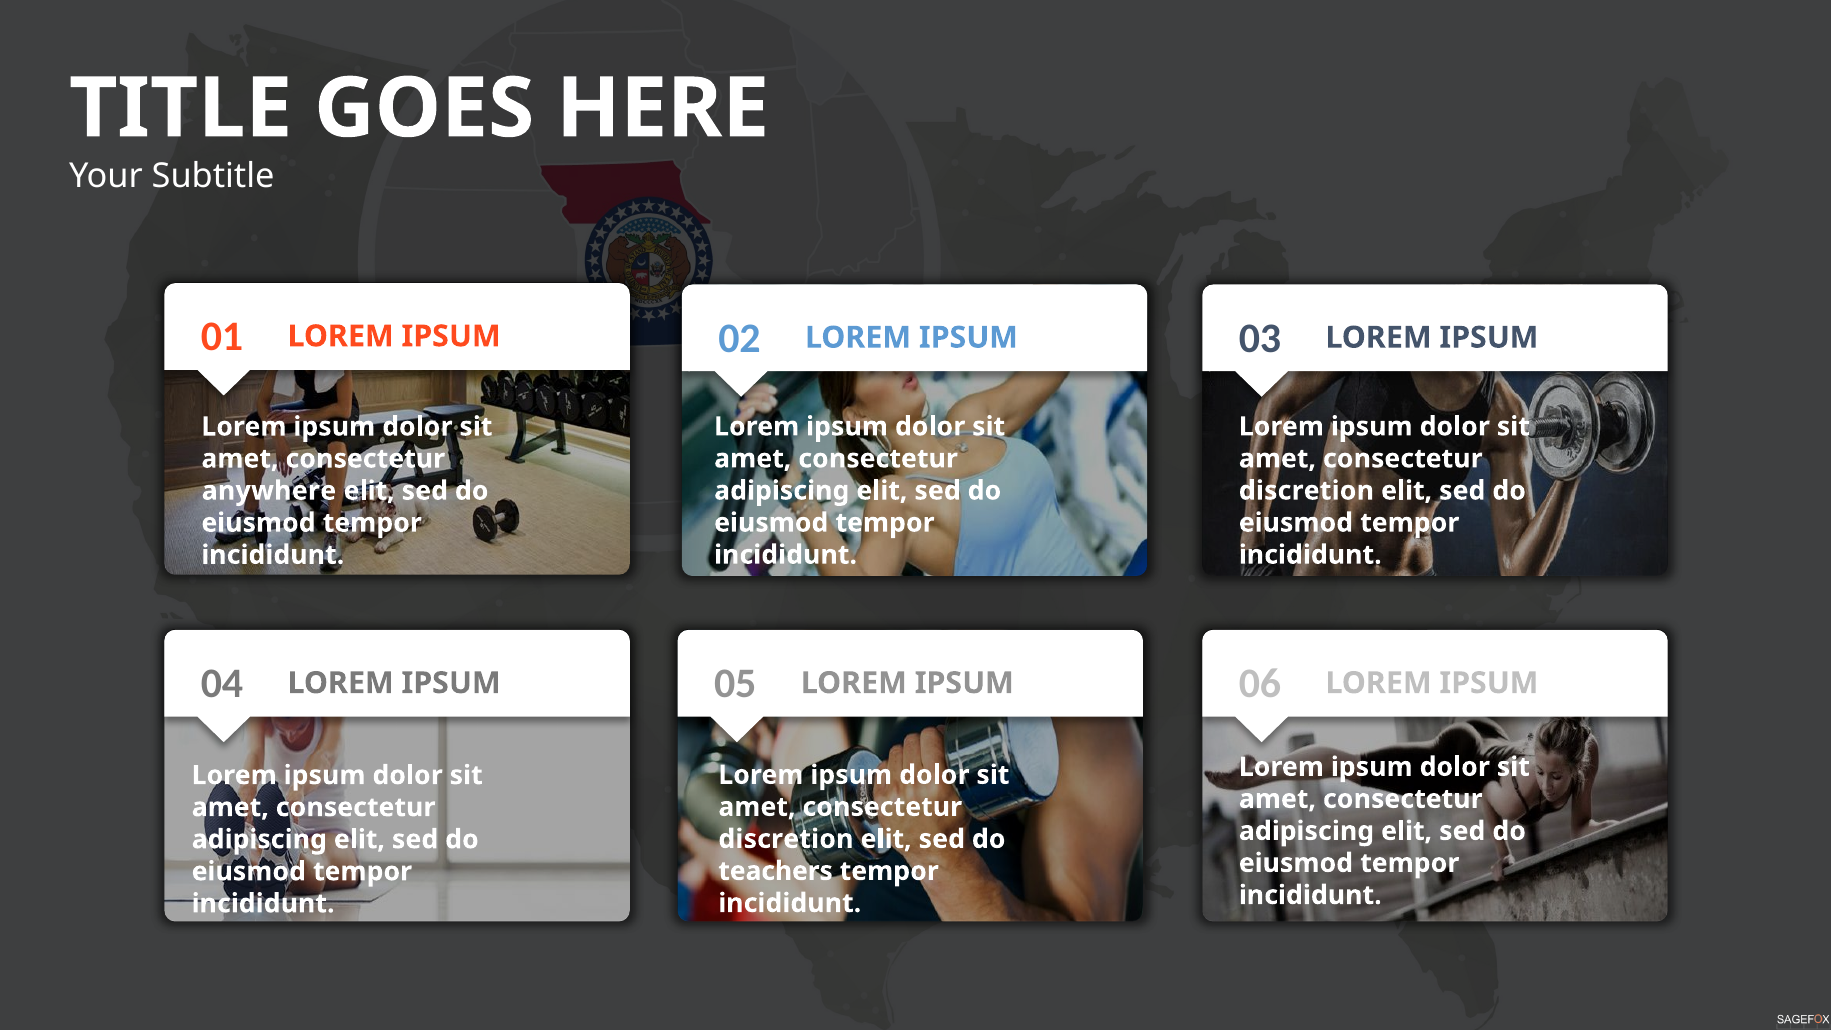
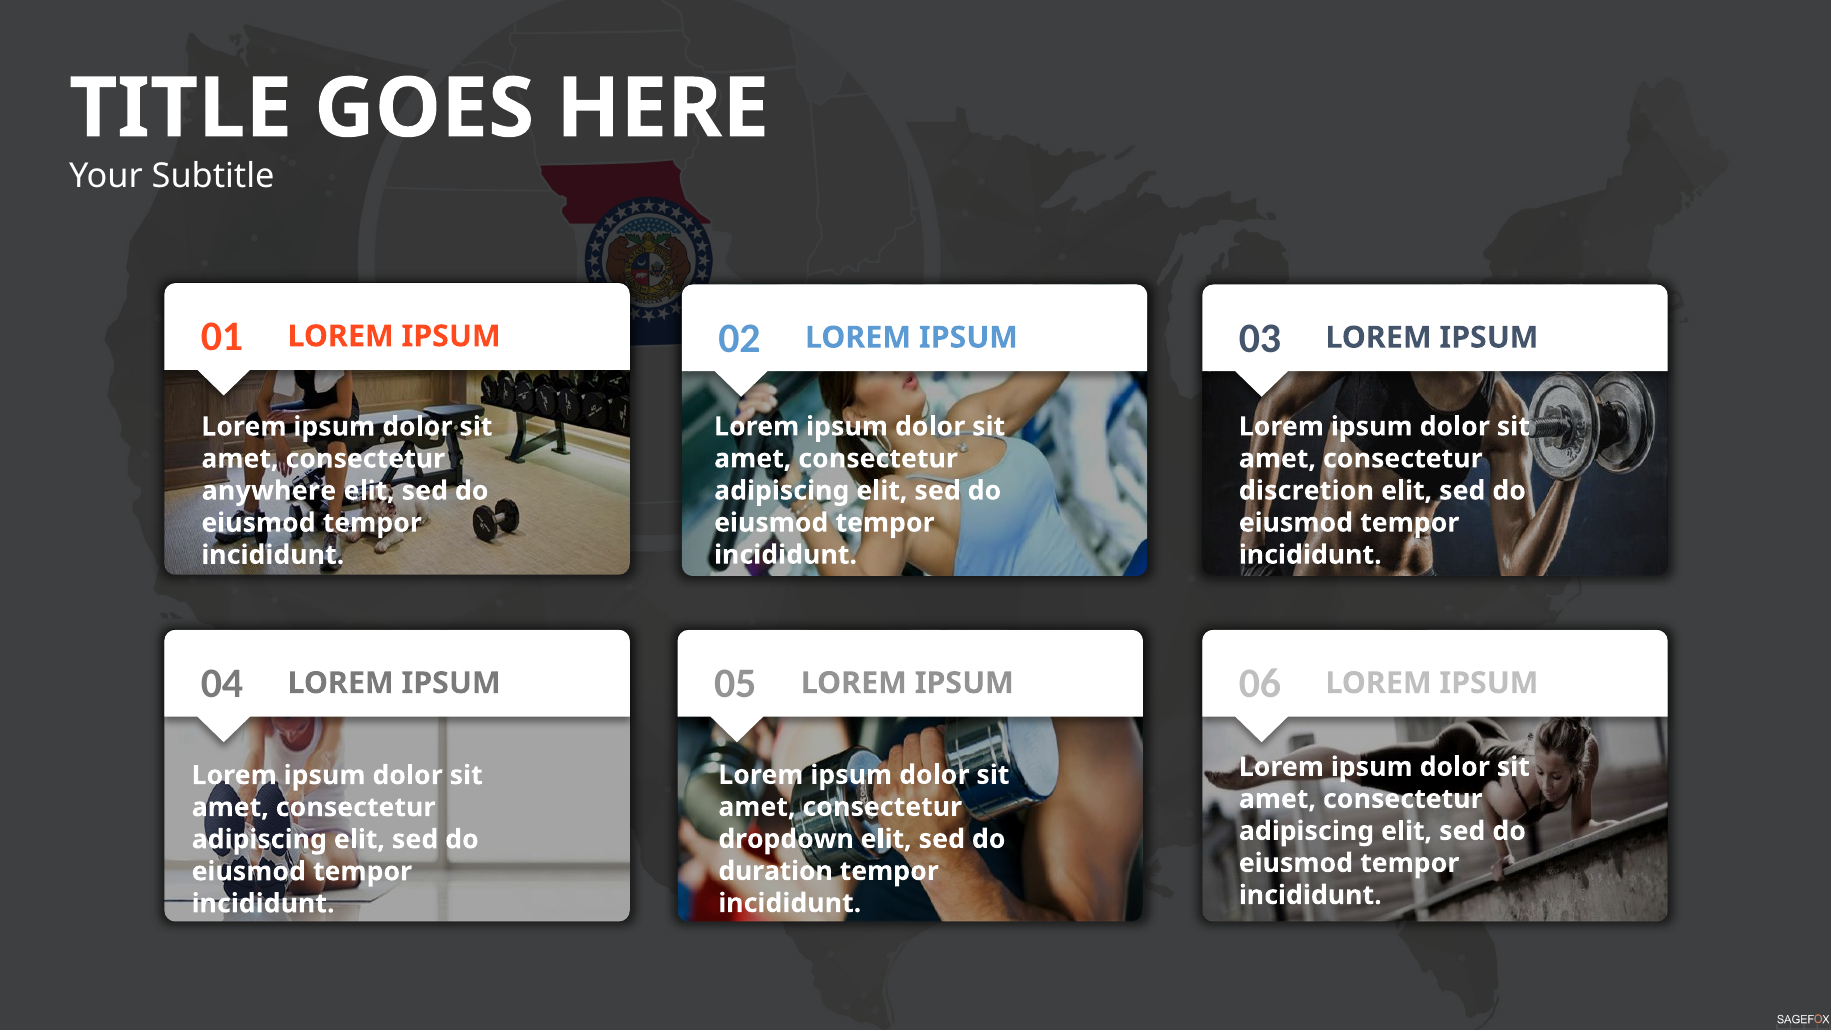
discretion at (786, 839): discretion -> dropdown
teachers: teachers -> duration
